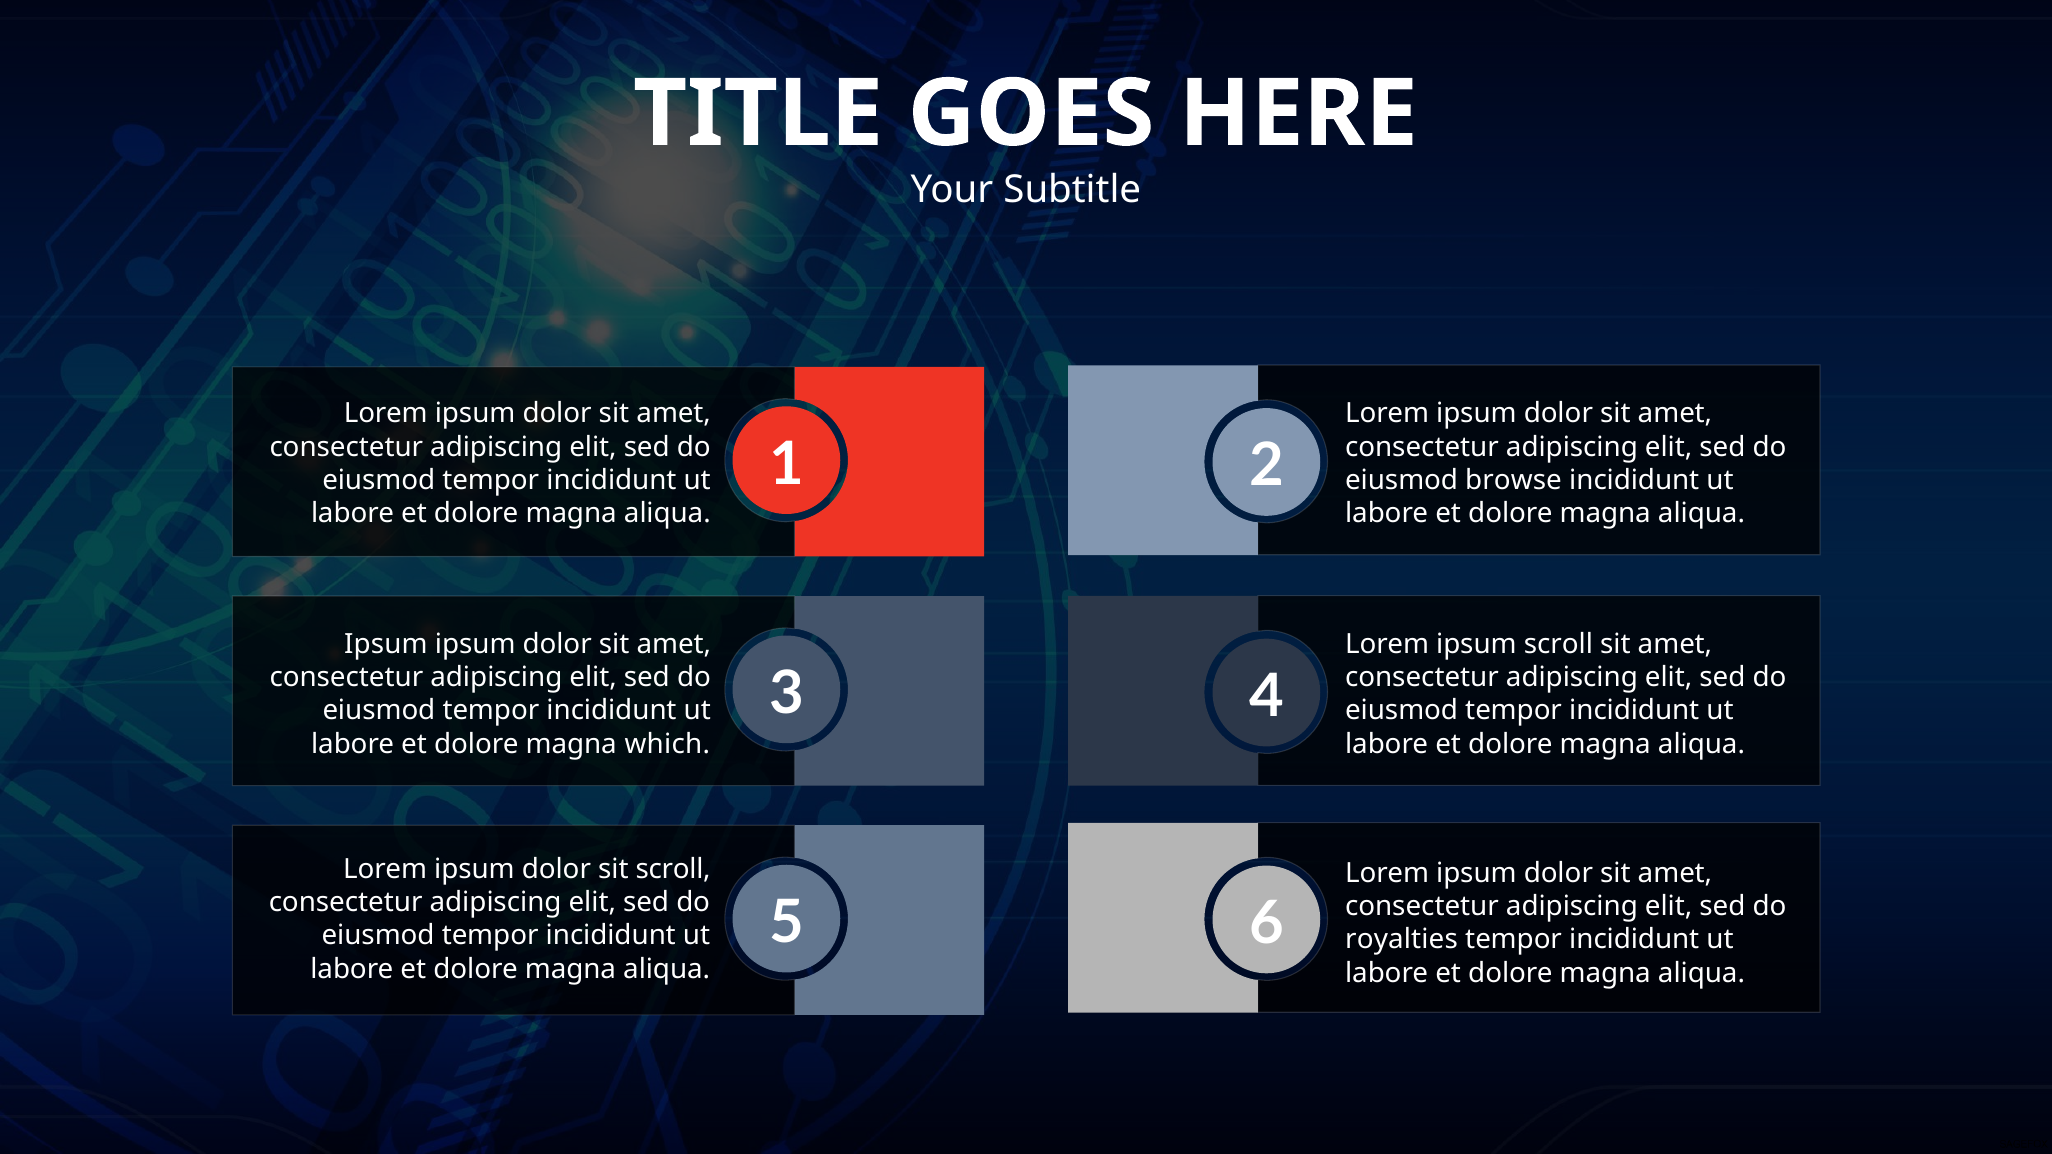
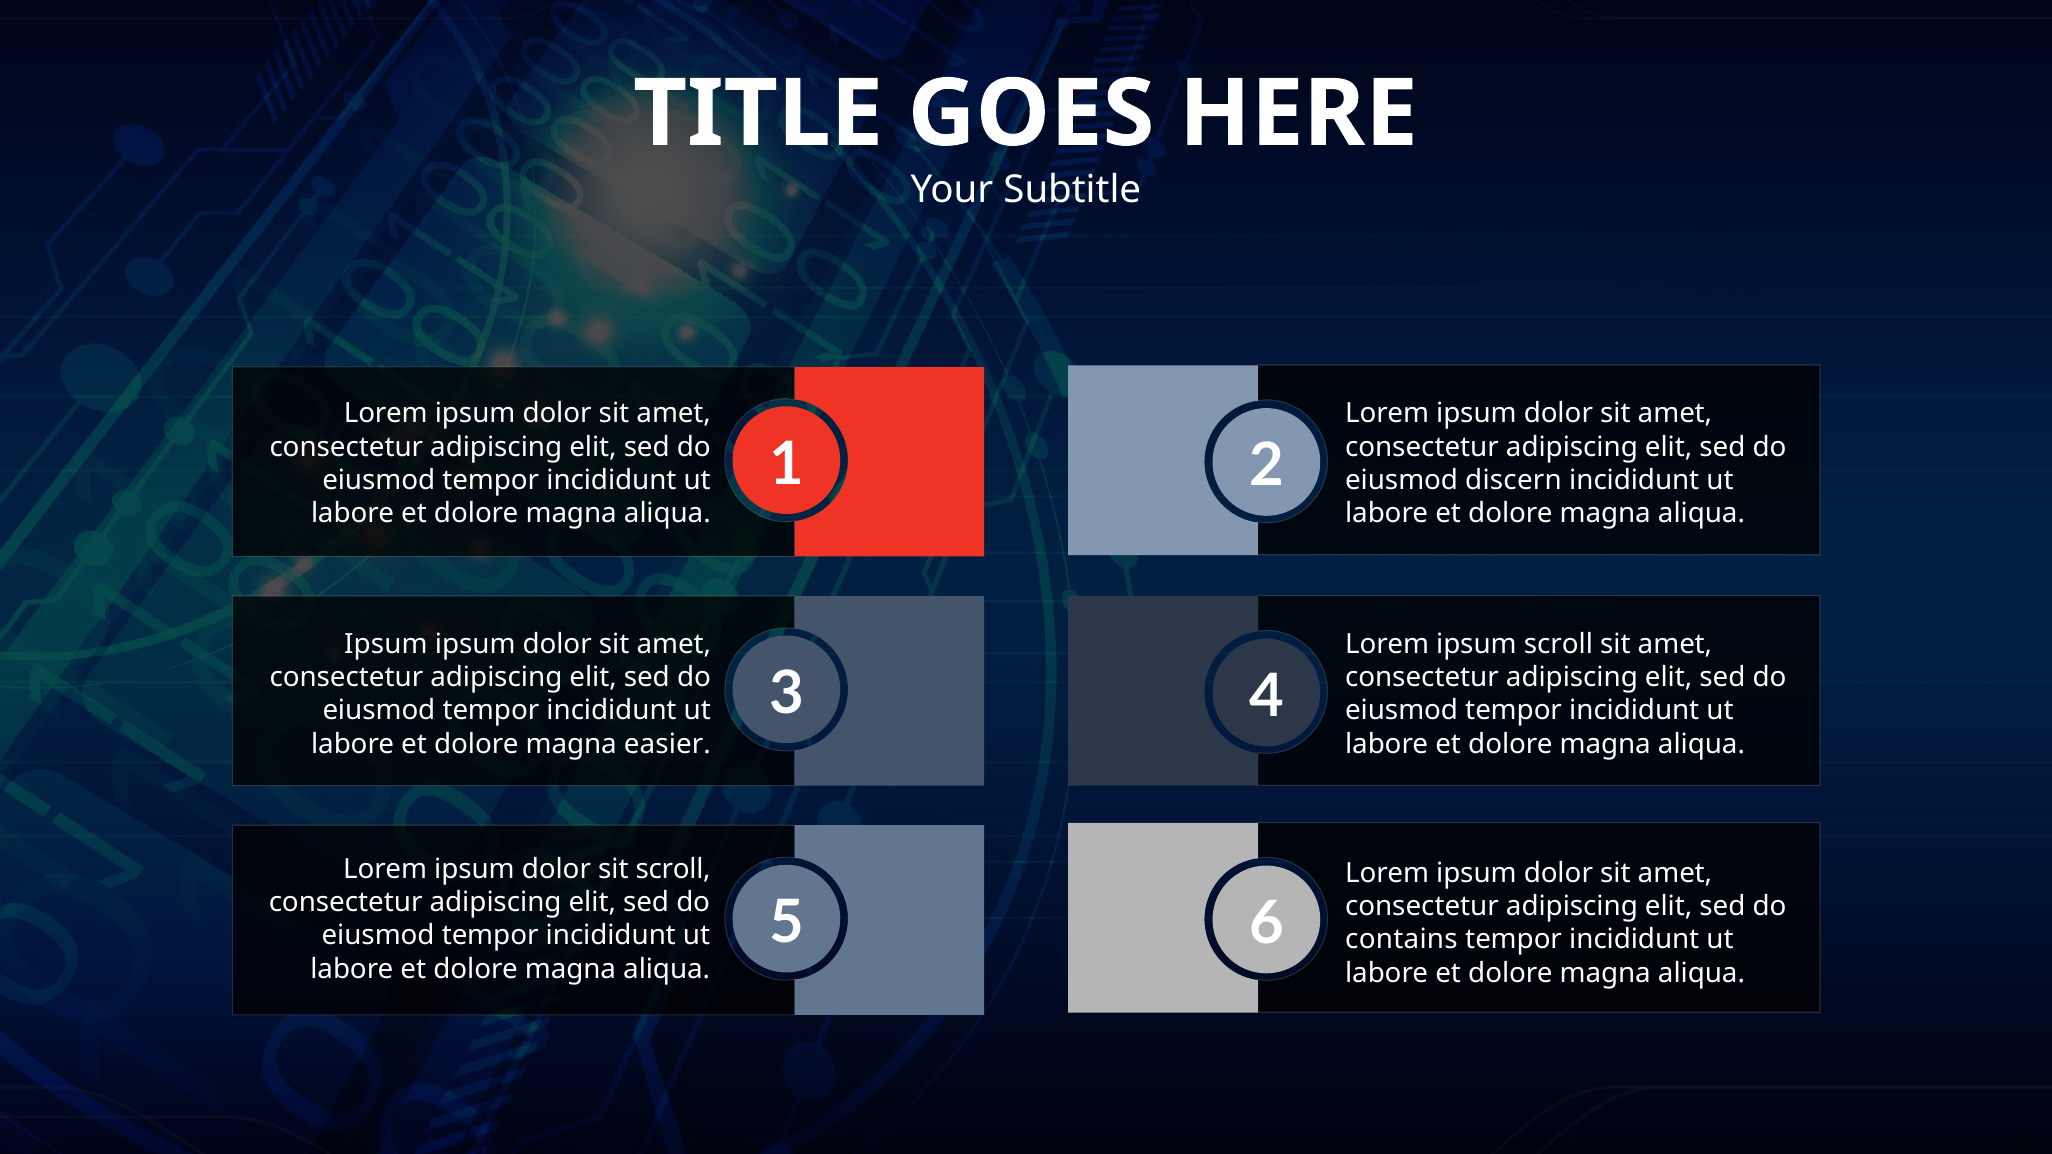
browse: browse -> discern
which: which -> easier
royalties: royalties -> contains
